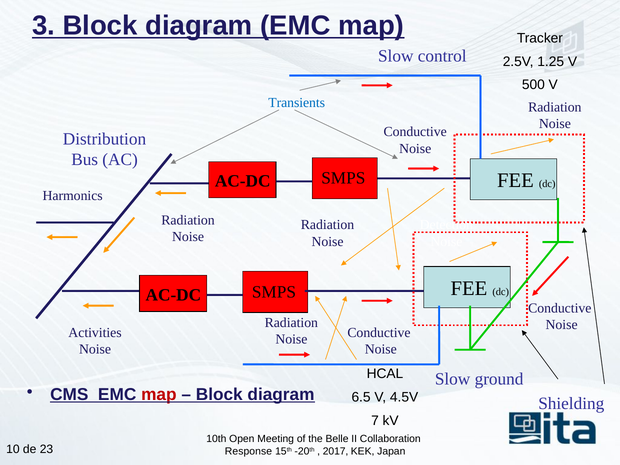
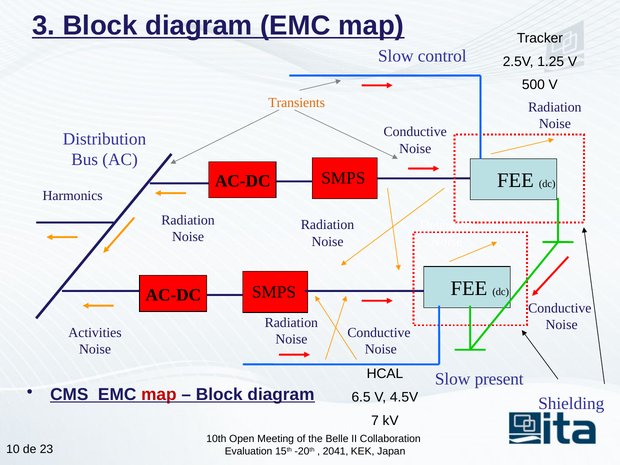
Transients colour: blue -> orange
ground: ground -> present
Response: Response -> Evaluation
2017: 2017 -> 2041
